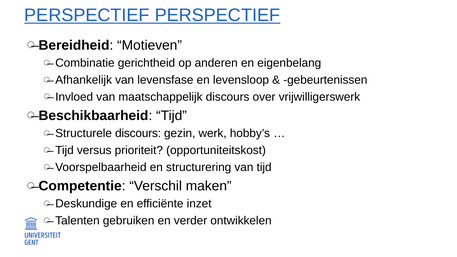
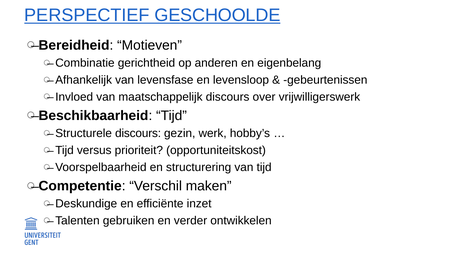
PERSPECTIEF PERSPECTIEF: PERSPECTIEF -> GESCHOOLDE
